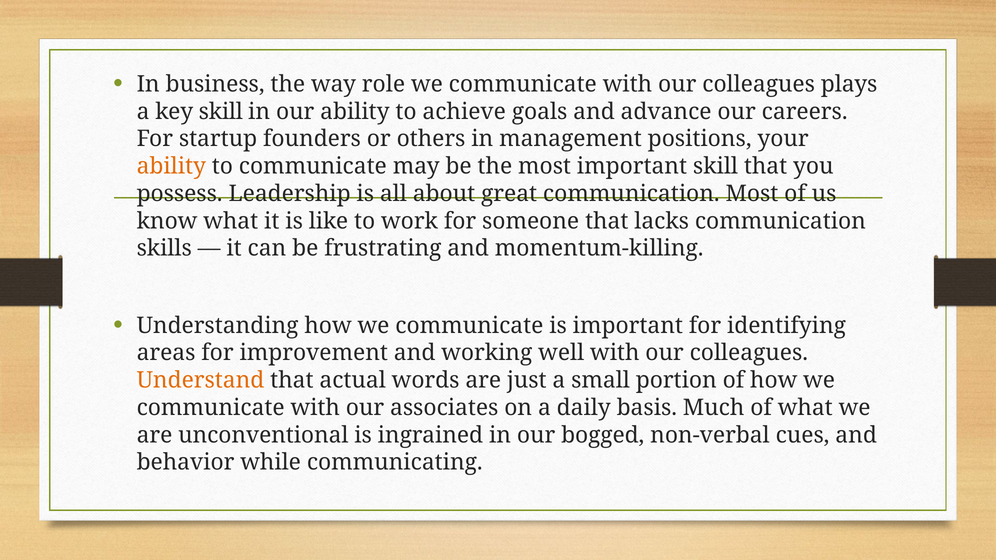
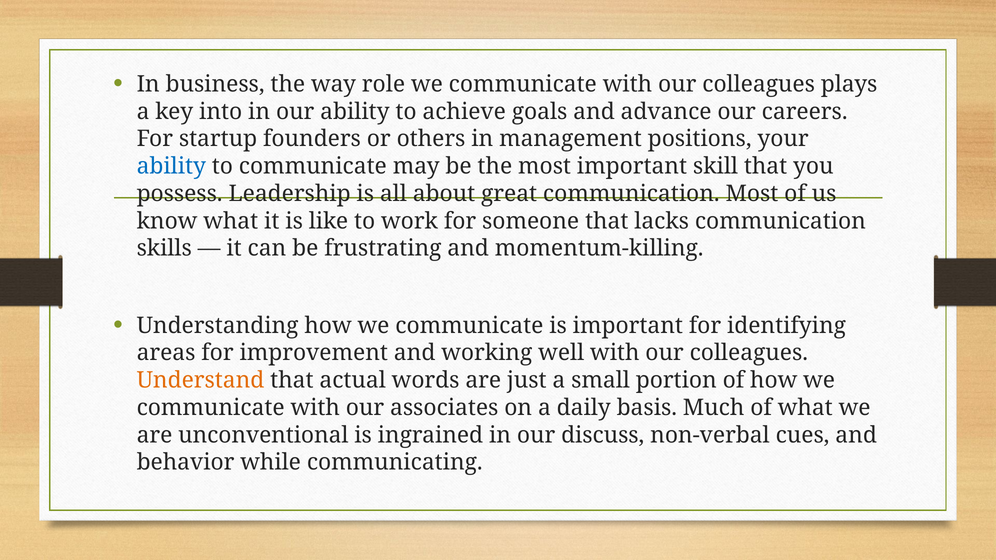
key skill: skill -> into
ability at (171, 166) colour: orange -> blue
bogged: bogged -> discuss
